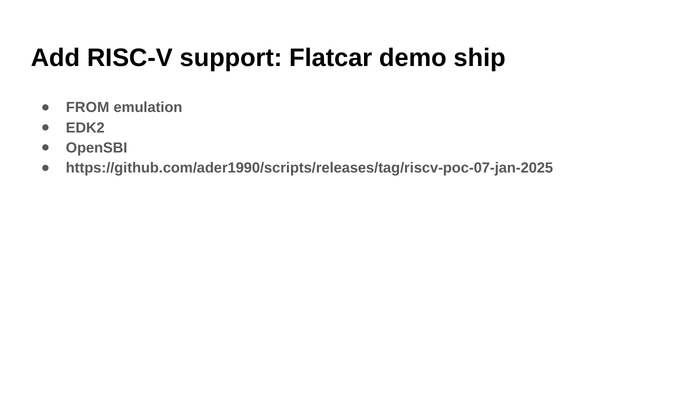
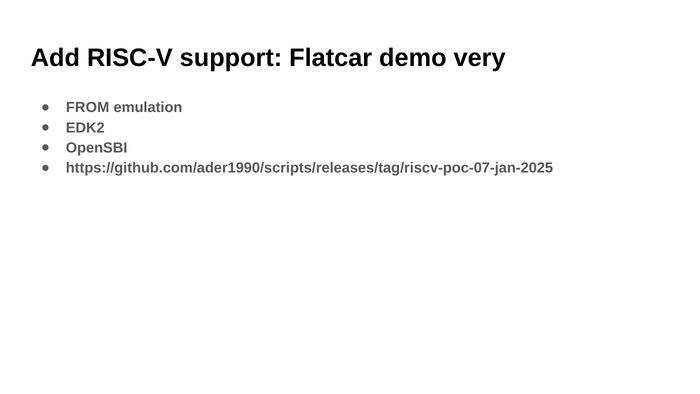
ship: ship -> very
